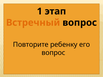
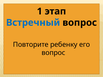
Встречный colour: orange -> blue
